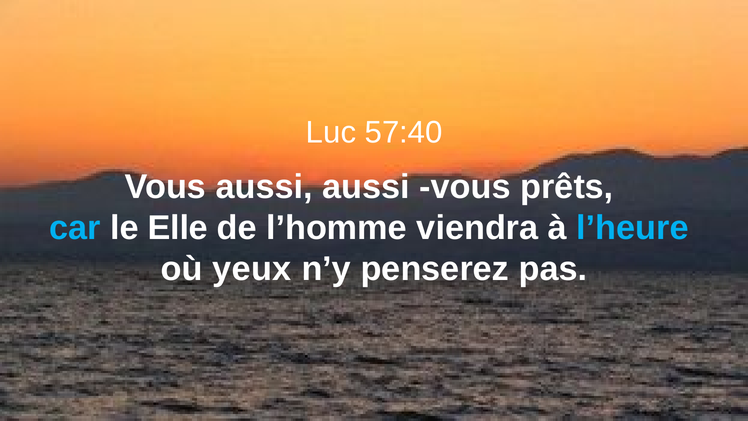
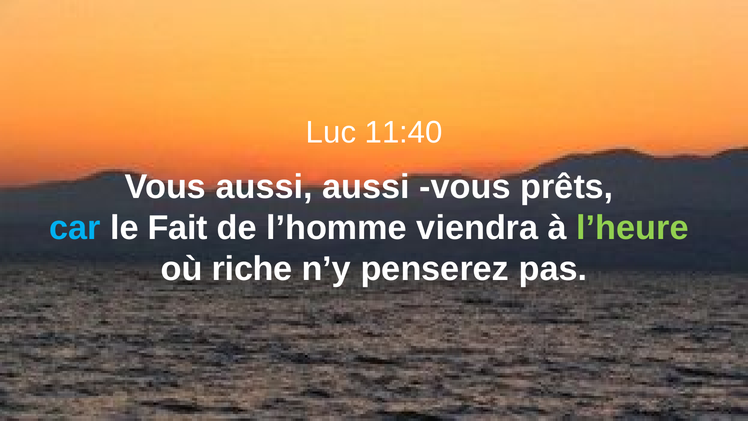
57:40: 57:40 -> 11:40
Elle: Elle -> Fait
l’heure colour: light blue -> light green
yeux: yeux -> riche
